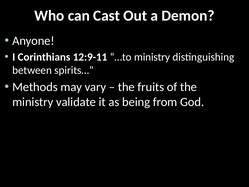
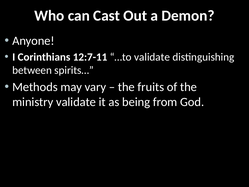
12:9-11: 12:9-11 -> 12:7-11
…to ministry: ministry -> validate
